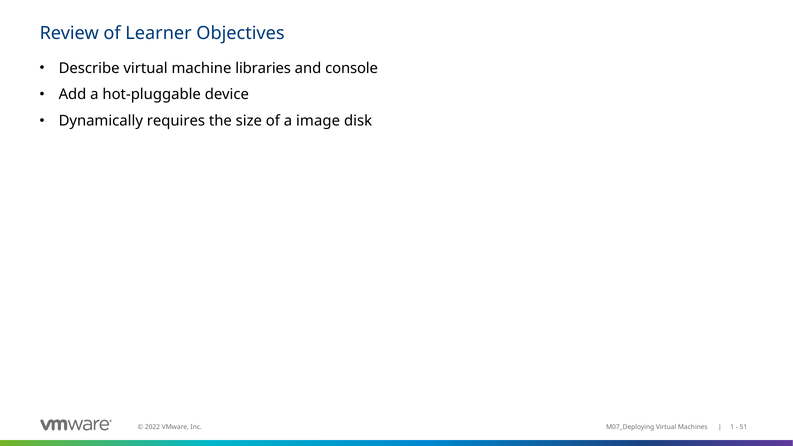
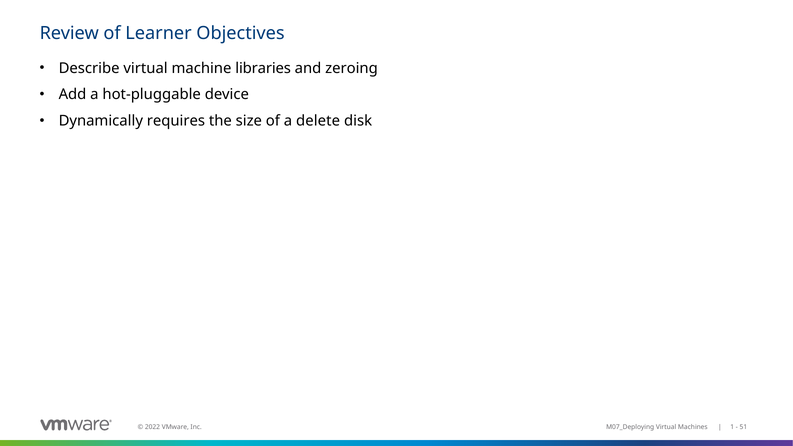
console: console -> zeroing
image: image -> delete
